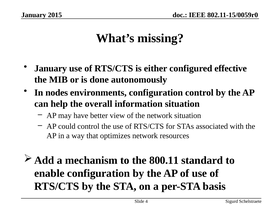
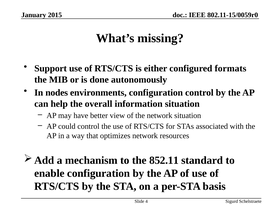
January at (51, 68): January -> Support
effective: effective -> formats
800.11: 800.11 -> 852.11
